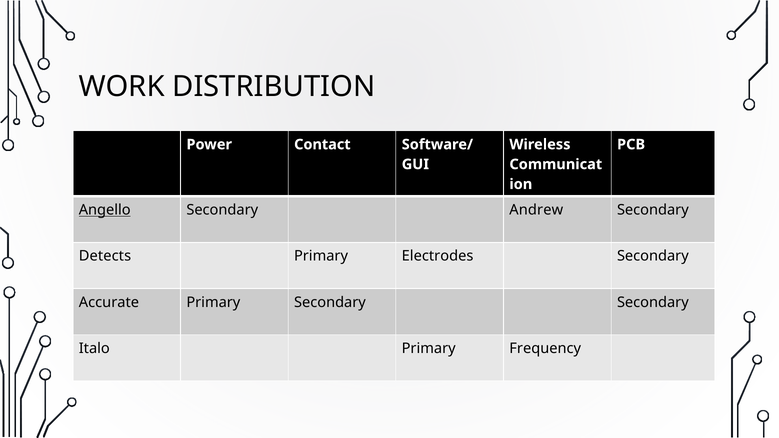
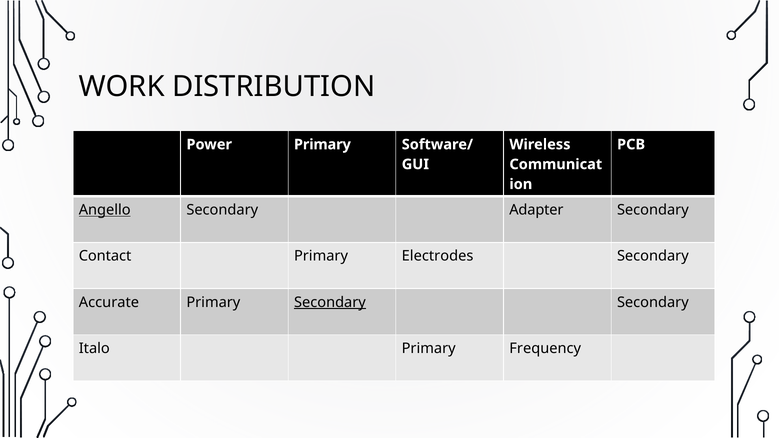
Power Contact: Contact -> Primary
Andrew: Andrew -> Adapter
Detects: Detects -> Contact
Secondary at (330, 302) underline: none -> present
